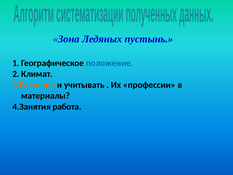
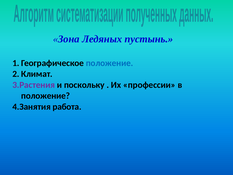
3.Растения colour: orange -> purple
учитывать: учитывать -> поскольку
материалы at (46, 96): материалы -> положение
